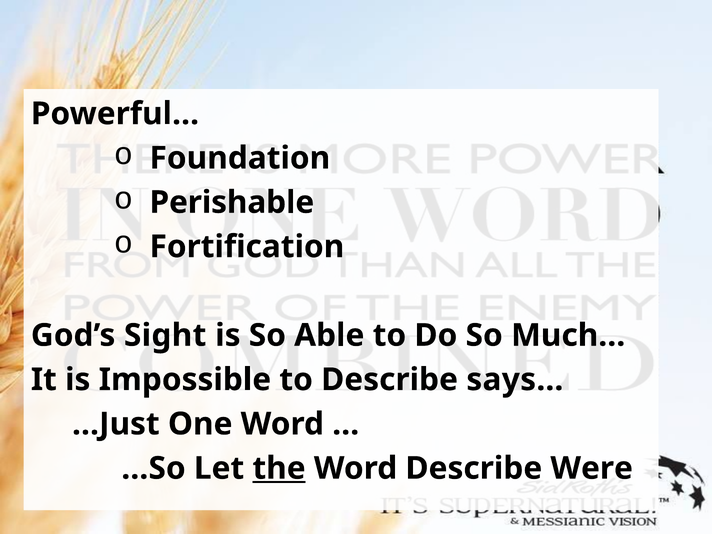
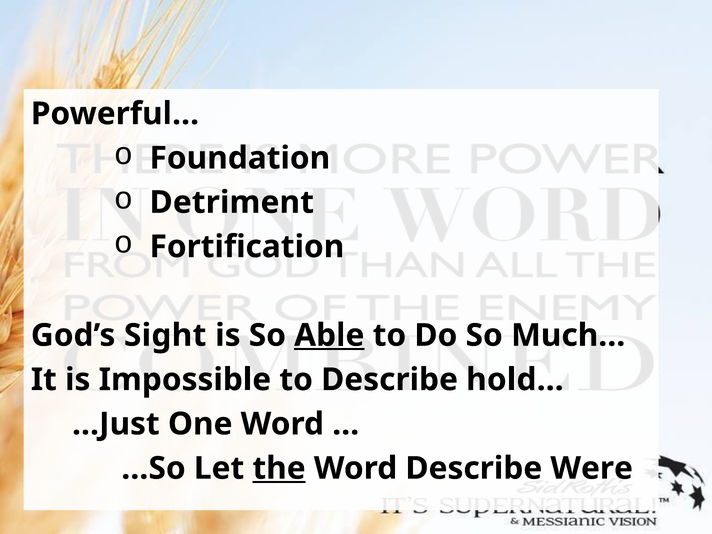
Perishable: Perishable -> Detriment
Able underline: none -> present
says…: says… -> hold…
